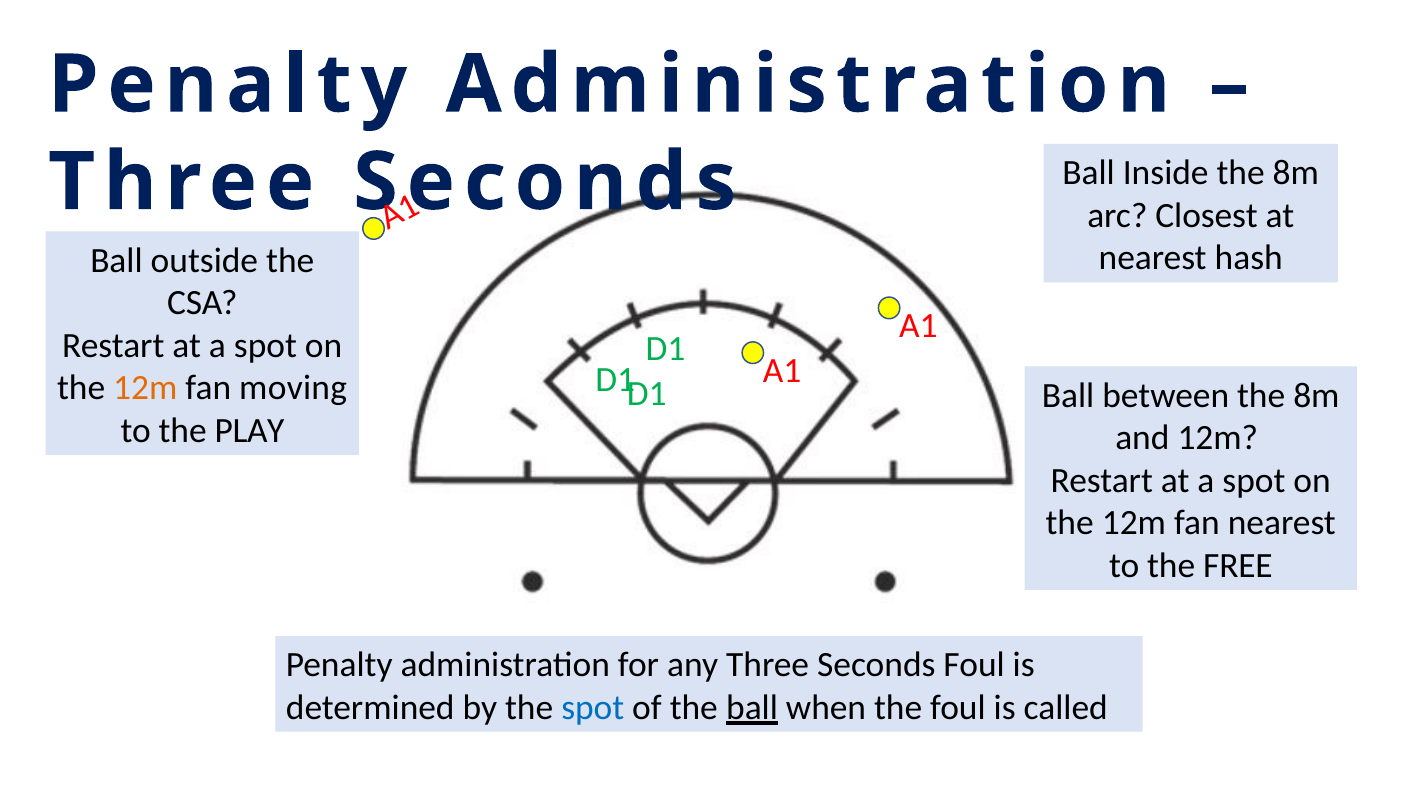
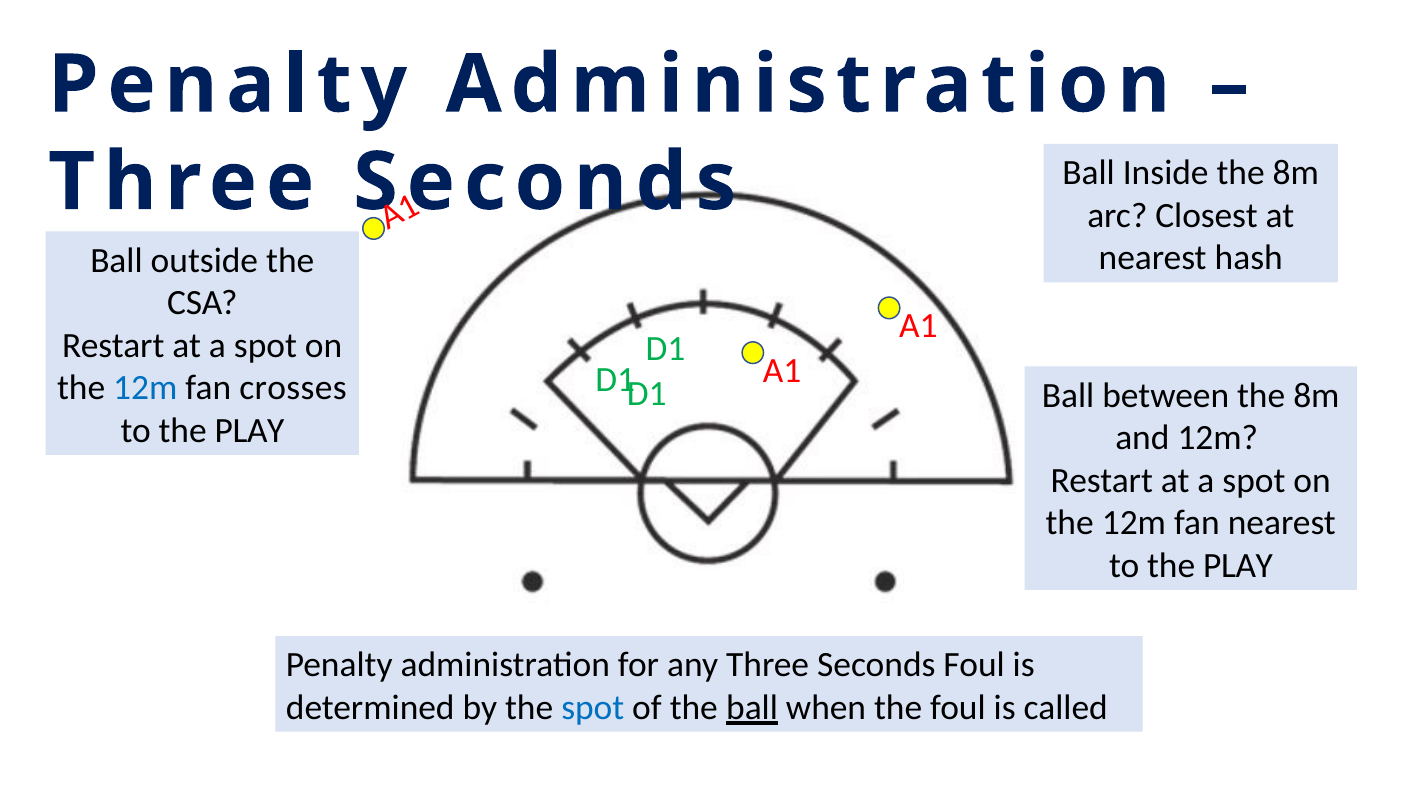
12m at (145, 388) colour: orange -> blue
moving: moving -> crosses
FREE at (1238, 565): FREE -> PLAY
